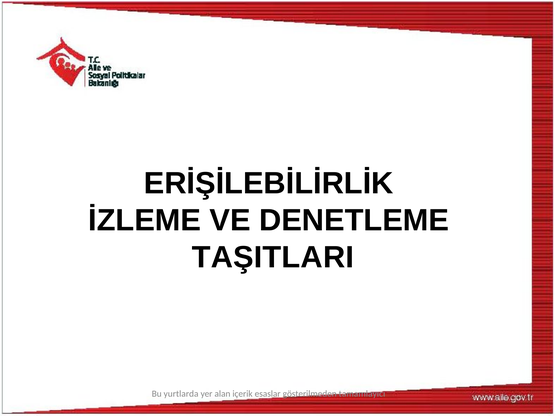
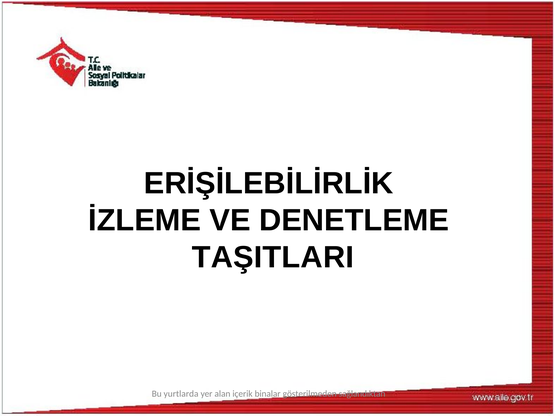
esaslar: esaslar -> binalar
tamamlayıcı: tamamlayıcı -> sağlandıktan
